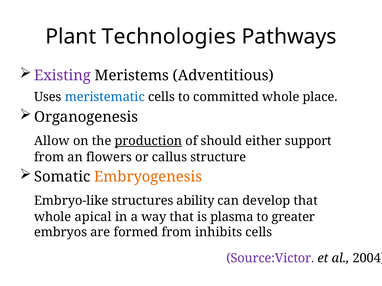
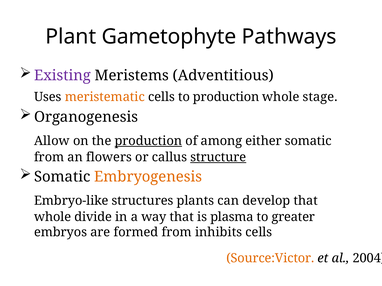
Technologies: Technologies -> Gametophyte
meristematic colour: blue -> orange
to committed: committed -> production
place: place -> stage
should: should -> among
either support: support -> somatic
structure underline: none -> present
ability: ability -> plants
apical: apical -> divide
Source:Victor colour: purple -> orange
